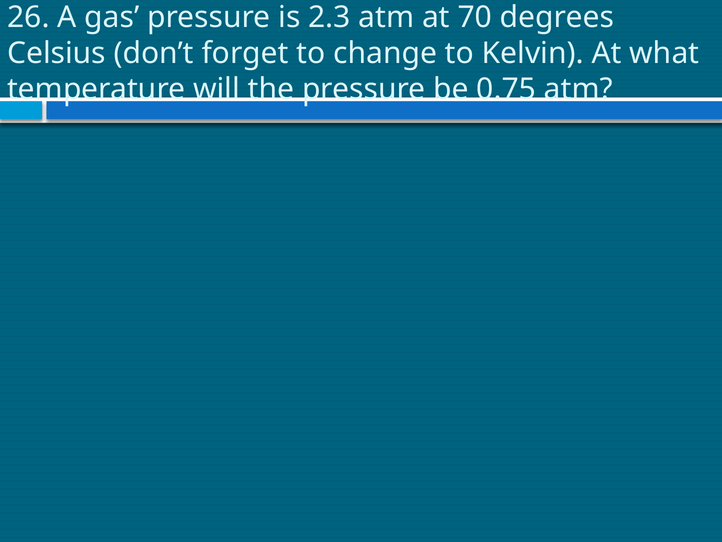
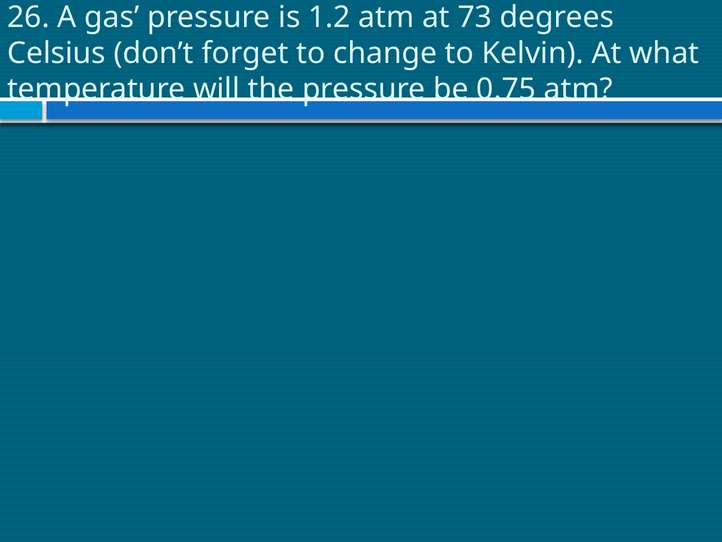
2.3: 2.3 -> 1.2
70: 70 -> 73
